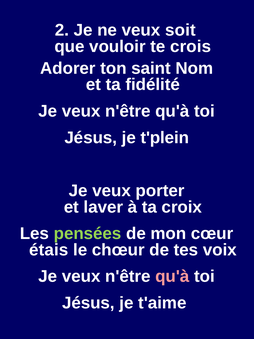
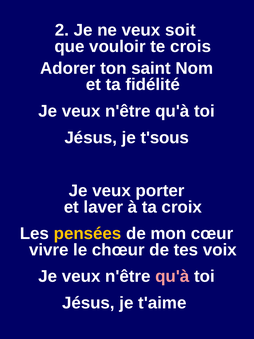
t'plein: t'plein -> t'sous
pensées colour: light green -> yellow
étais: étais -> vivre
